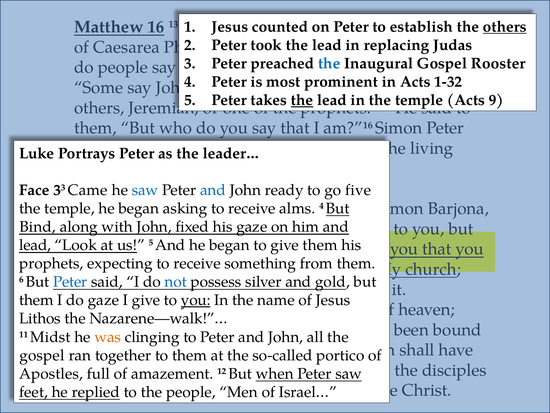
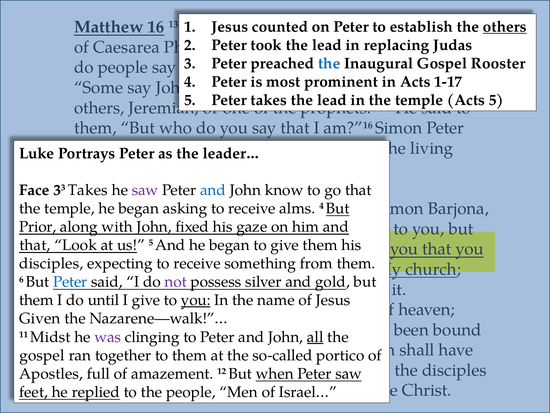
1-32: 1-32 -> 1-17
the at (302, 100) underline: present -> none
9 at (496, 100): 9 -> 5
33 Came: Came -> Takes
saw at (145, 190) colour: blue -> purple
ready: ready -> know
go five: five -> that
Bind at (38, 227): Bind -> Prior
lead at (35, 245): lead -> that
prophets at (51, 263): prophets -> disciples
not at (176, 282) colour: blue -> purple
gaze at (103, 300): gaze -> until
Lithos: Lithos -> Given
was at (108, 337) colour: orange -> purple
all underline: none -> present
